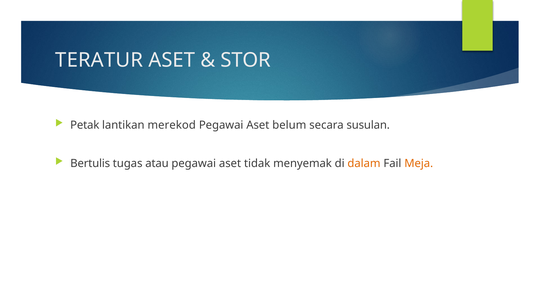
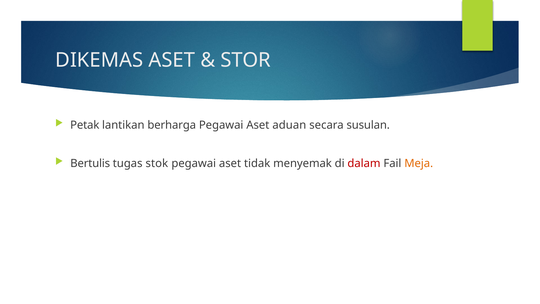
TERATUR: TERATUR -> DIKEMAS
merekod: merekod -> berharga
belum: belum -> aduan
atau: atau -> stok
dalam colour: orange -> red
